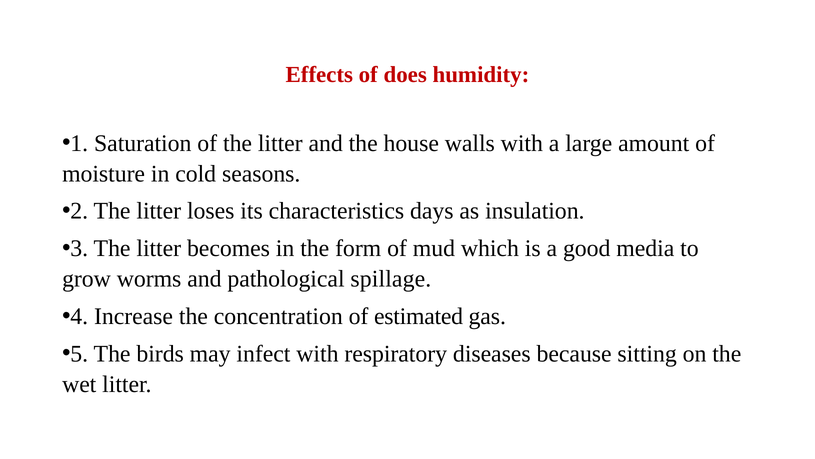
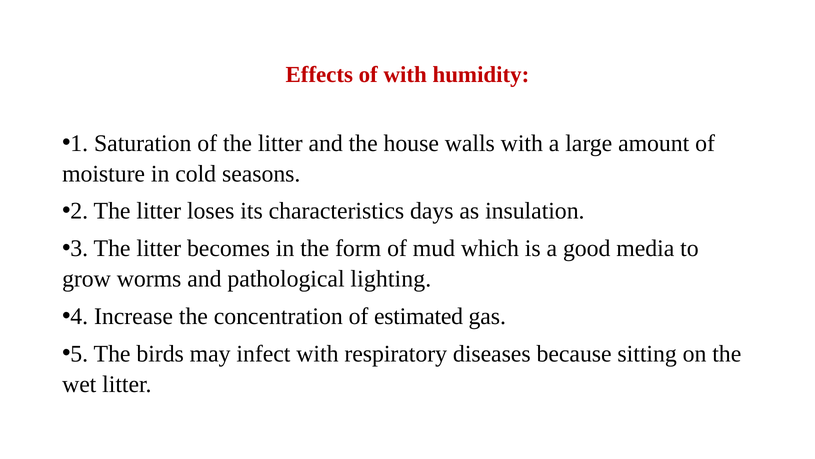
of does: does -> with
spillage: spillage -> lighting
